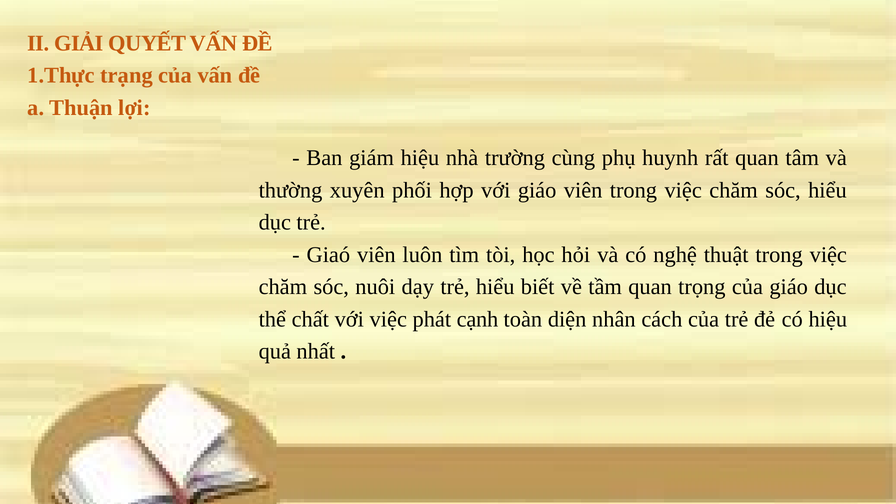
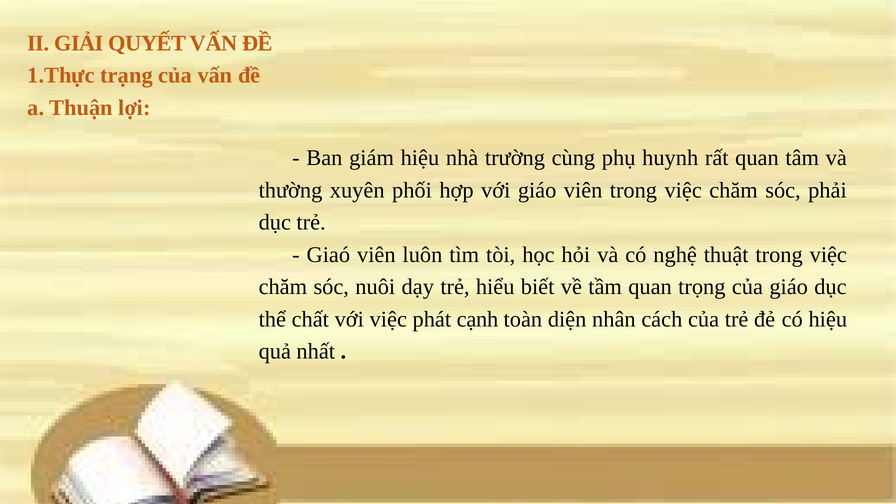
sóc hiểu: hiểu -> phải
